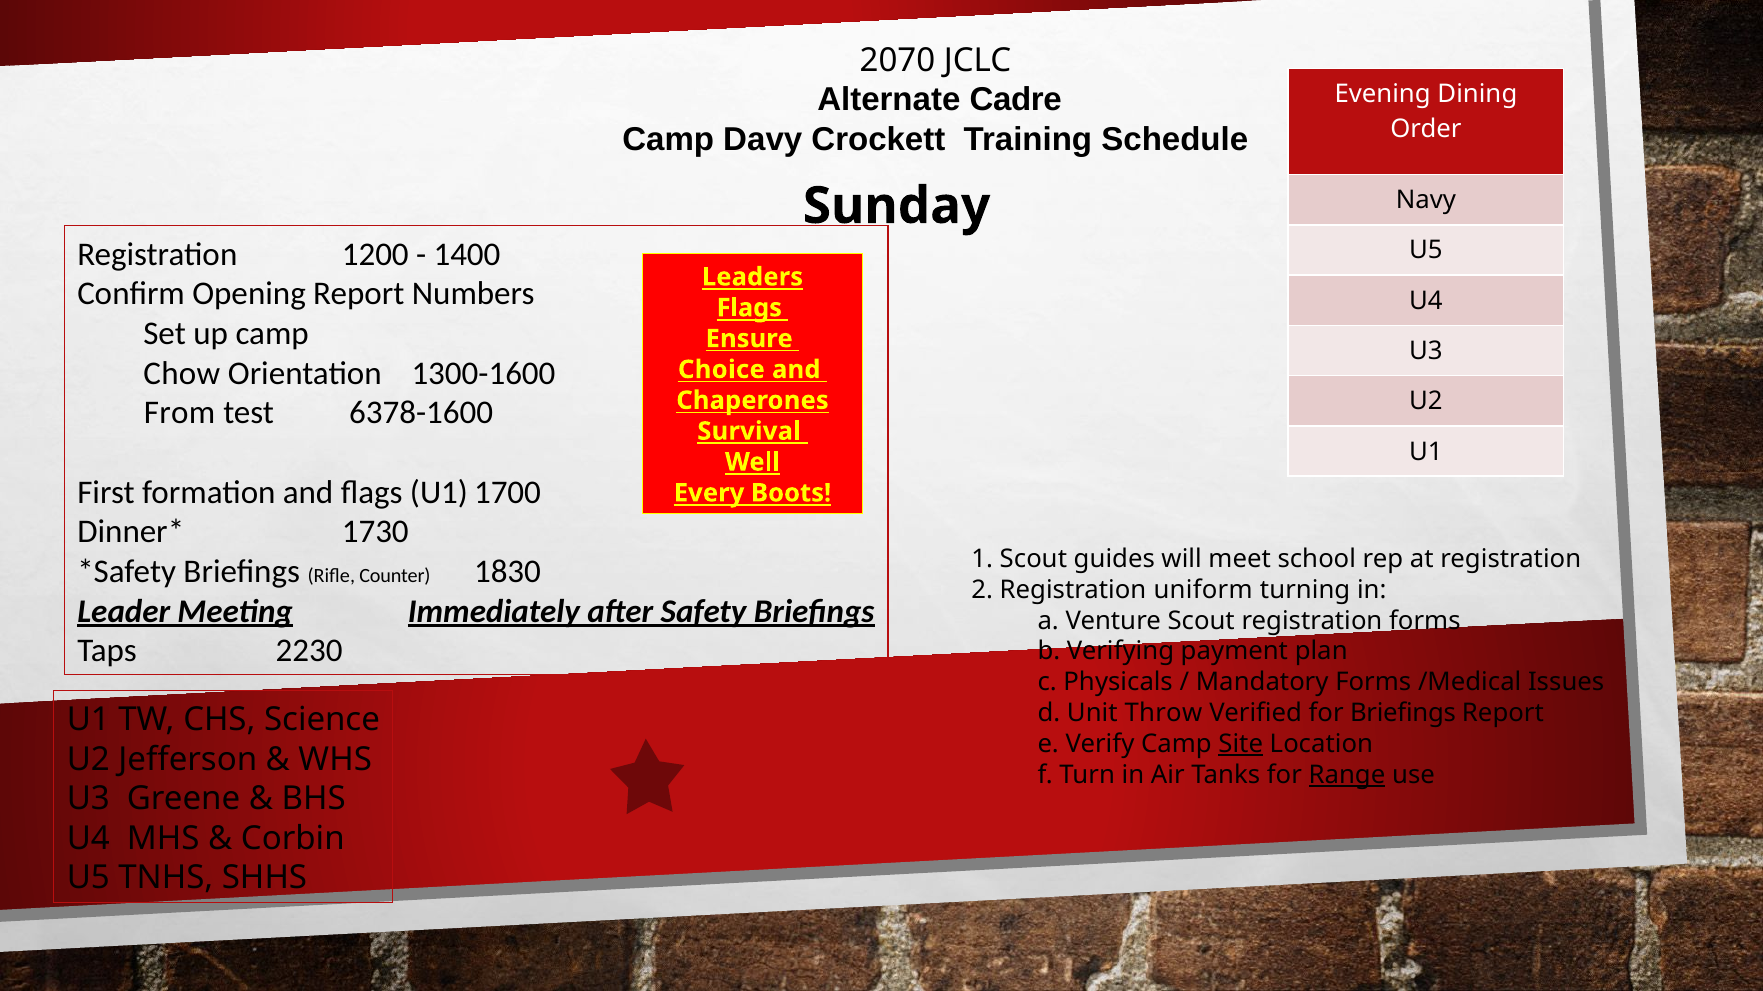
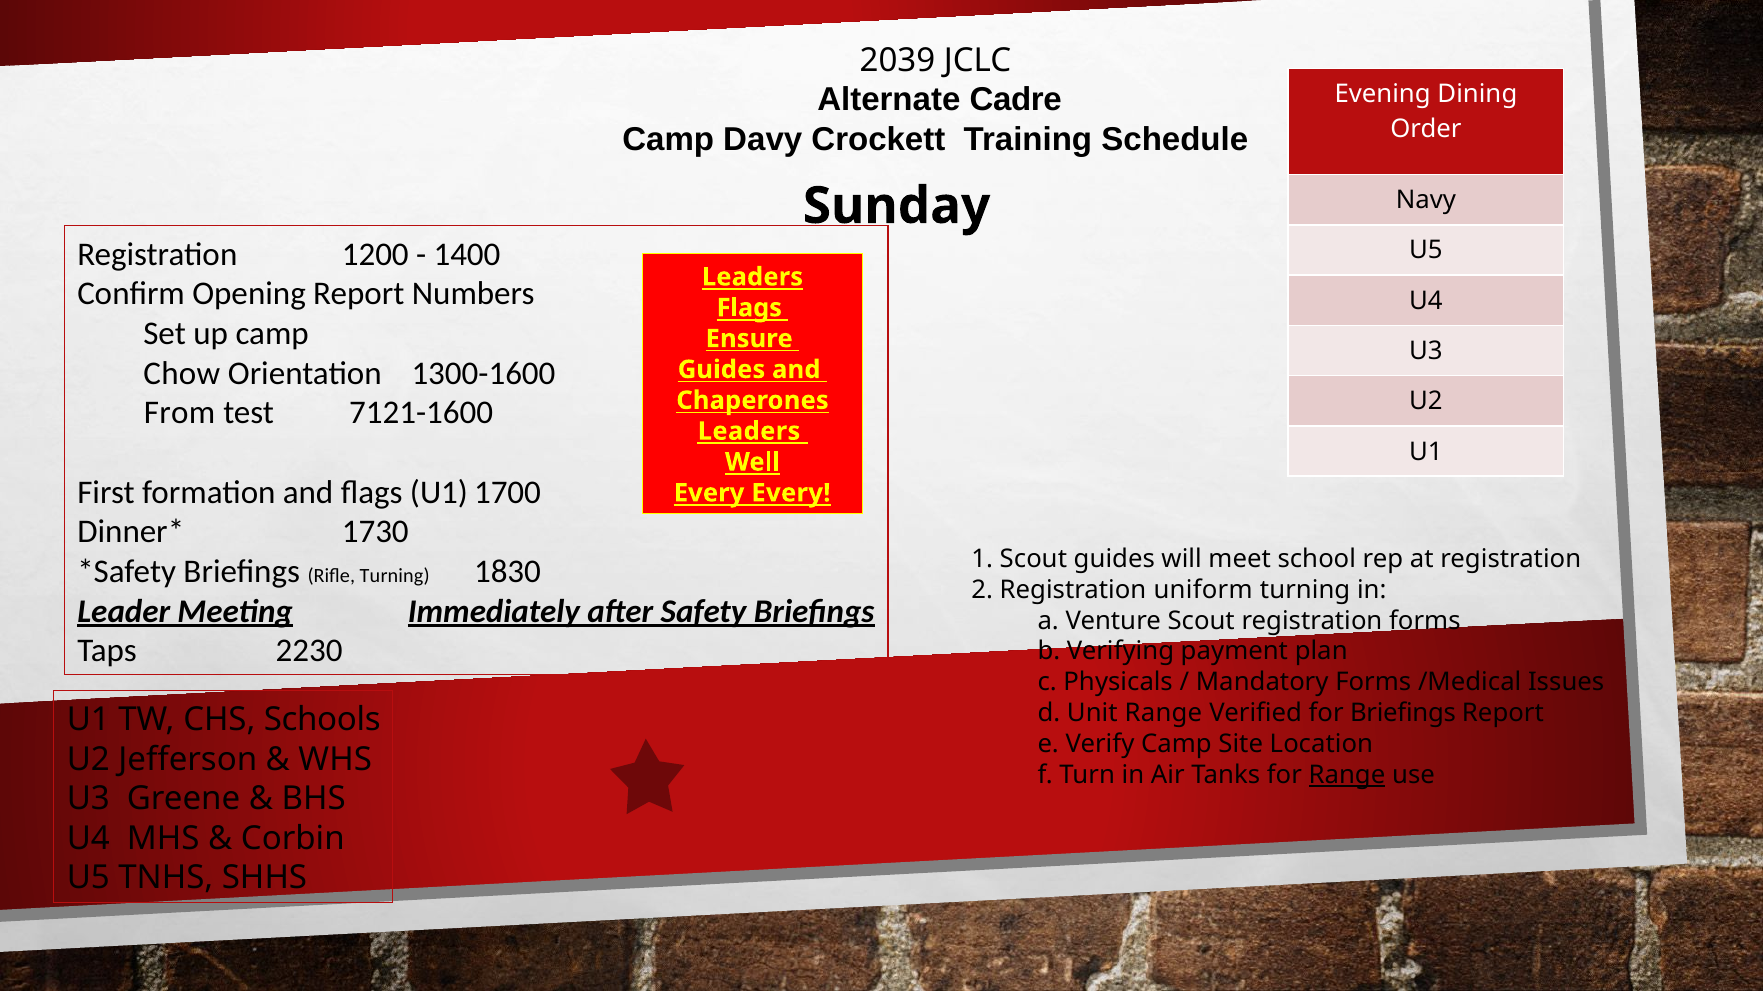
2070: 2070 -> 2039
Choice at (721, 370): Choice -> Guides
6378-1600: 6378-1600 -> 7121-1600
Survival at (749, 432): Survival -> Leaders
Every Boots: Boots -> Every
Rifle Counter: Counter -> Turning
Unit Throw: Throw -> Range
Science: Science -> Schools
Site underline: present -> none
